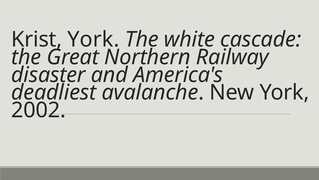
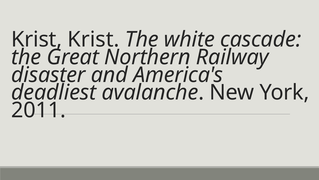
Krist York: York -> Krist
2002: 2002 -> 2011
